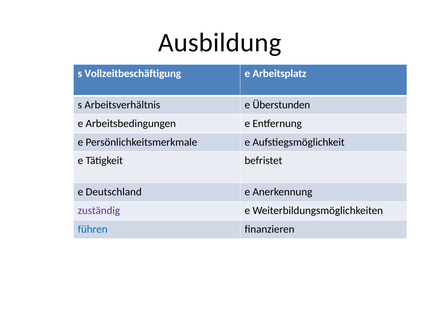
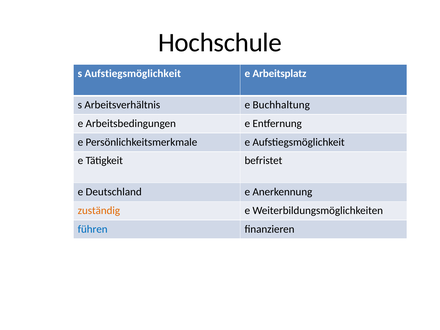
Ausbildung: Ausbildung -> Hochschule
s Vollzeitbeschäftigung: Vollzeitbeschäftigung -> Aufstiegsmöglichkeit
Überstunden: Überstunden -> Buchhaltung
zuständig colour: purple -> orange
